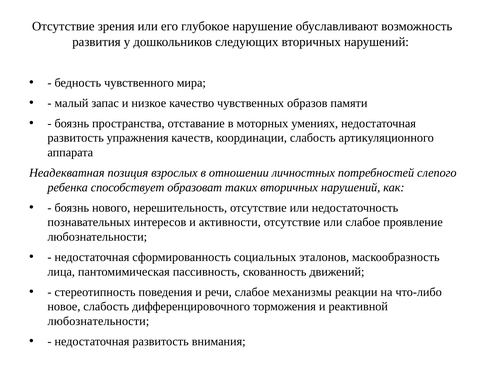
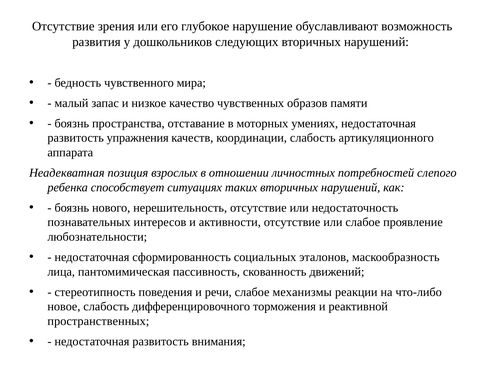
образоват: образоват -> ситуациях
любознательности at (98, 321): любознательности -> пространственных
